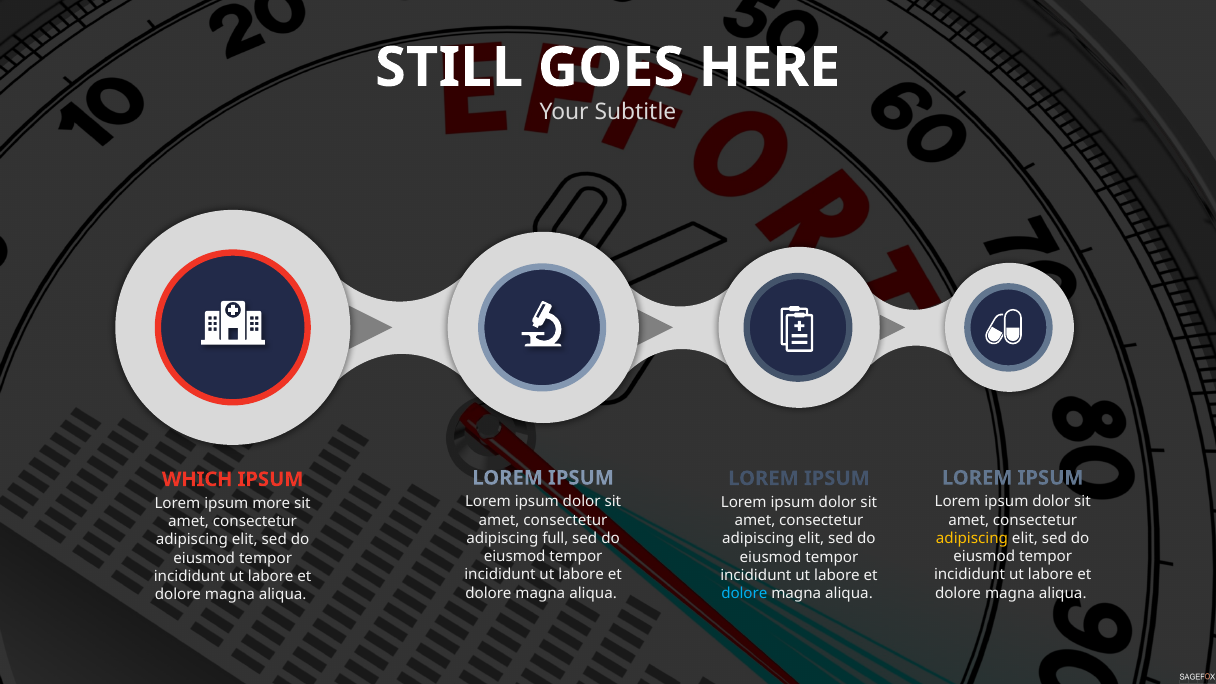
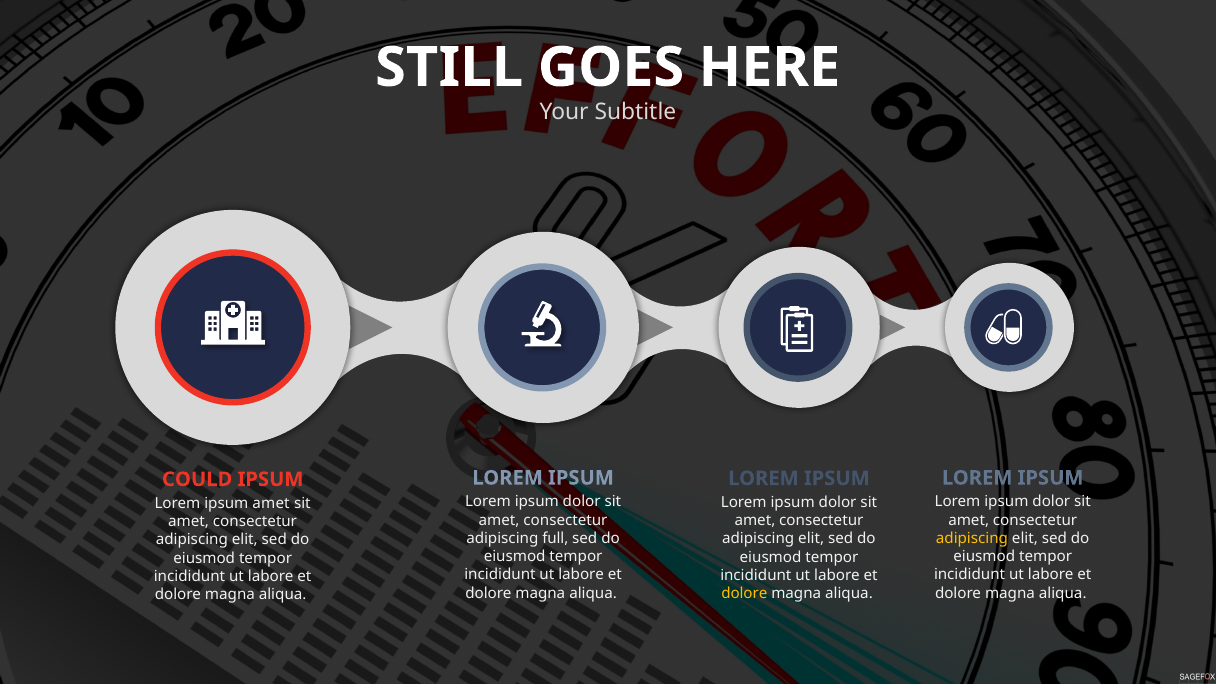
WHICH: WHICH -> COULD
ipsum more: more -> amet
dolore at (744, 594) colour: light blue -> yellow
